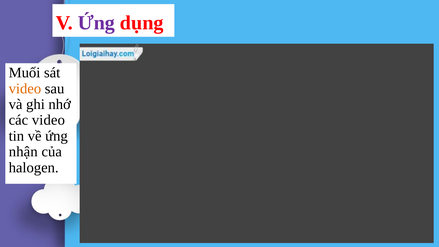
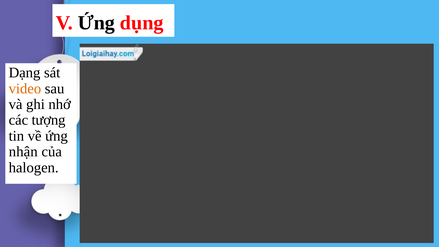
Ứng at (96, 23) colour: purple -> black
Muối: Muối -> Dạng
các video: video -> tượng
